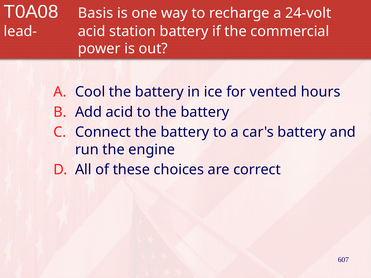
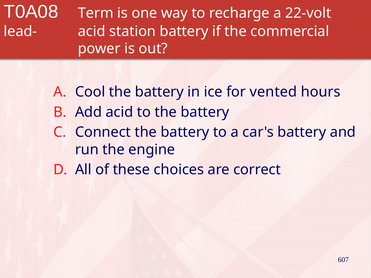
Basis: Basis -> Term
24-volt: 24-volt -> 22-volt
